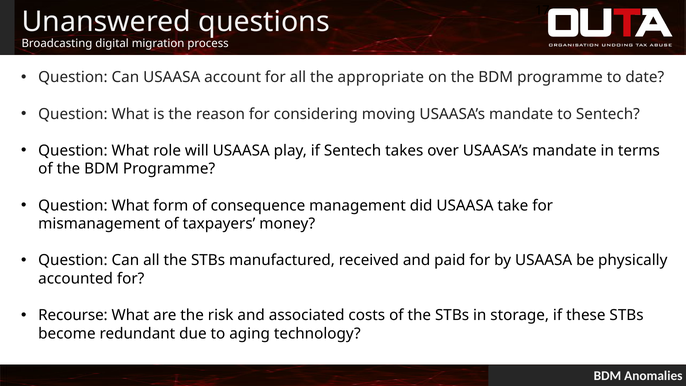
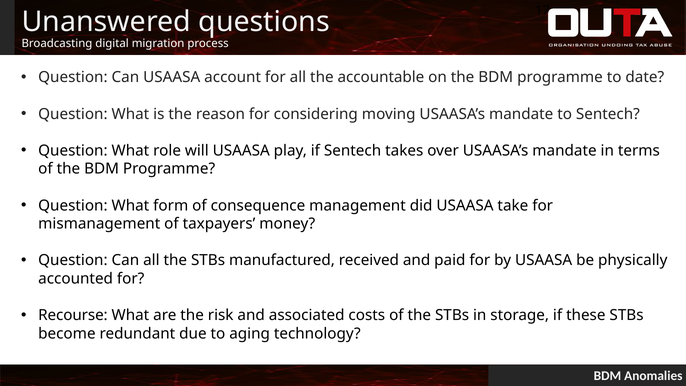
appropriate: appropriate -> accountable
